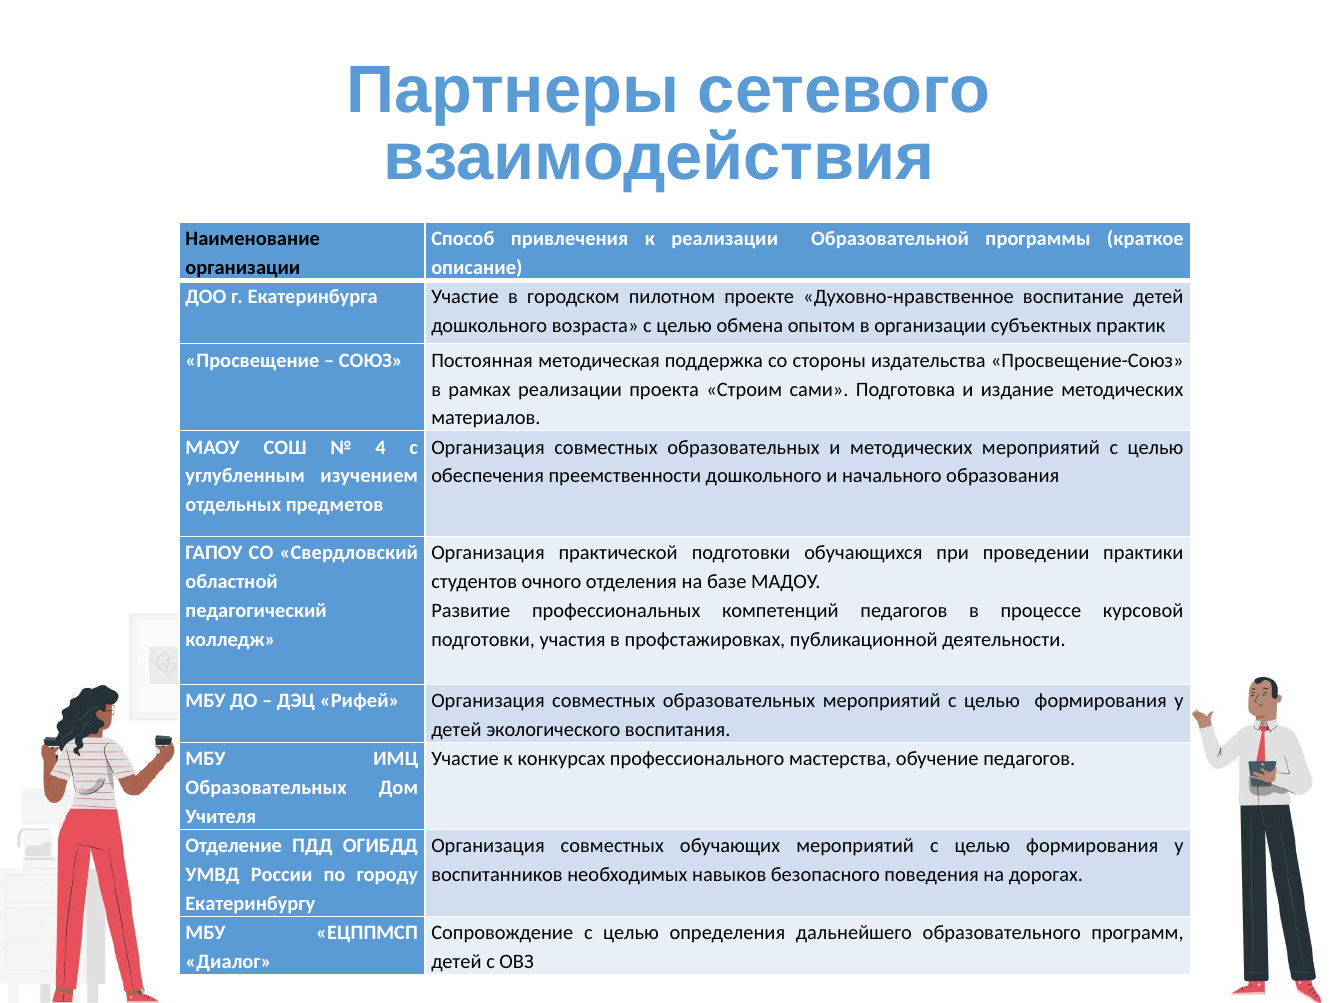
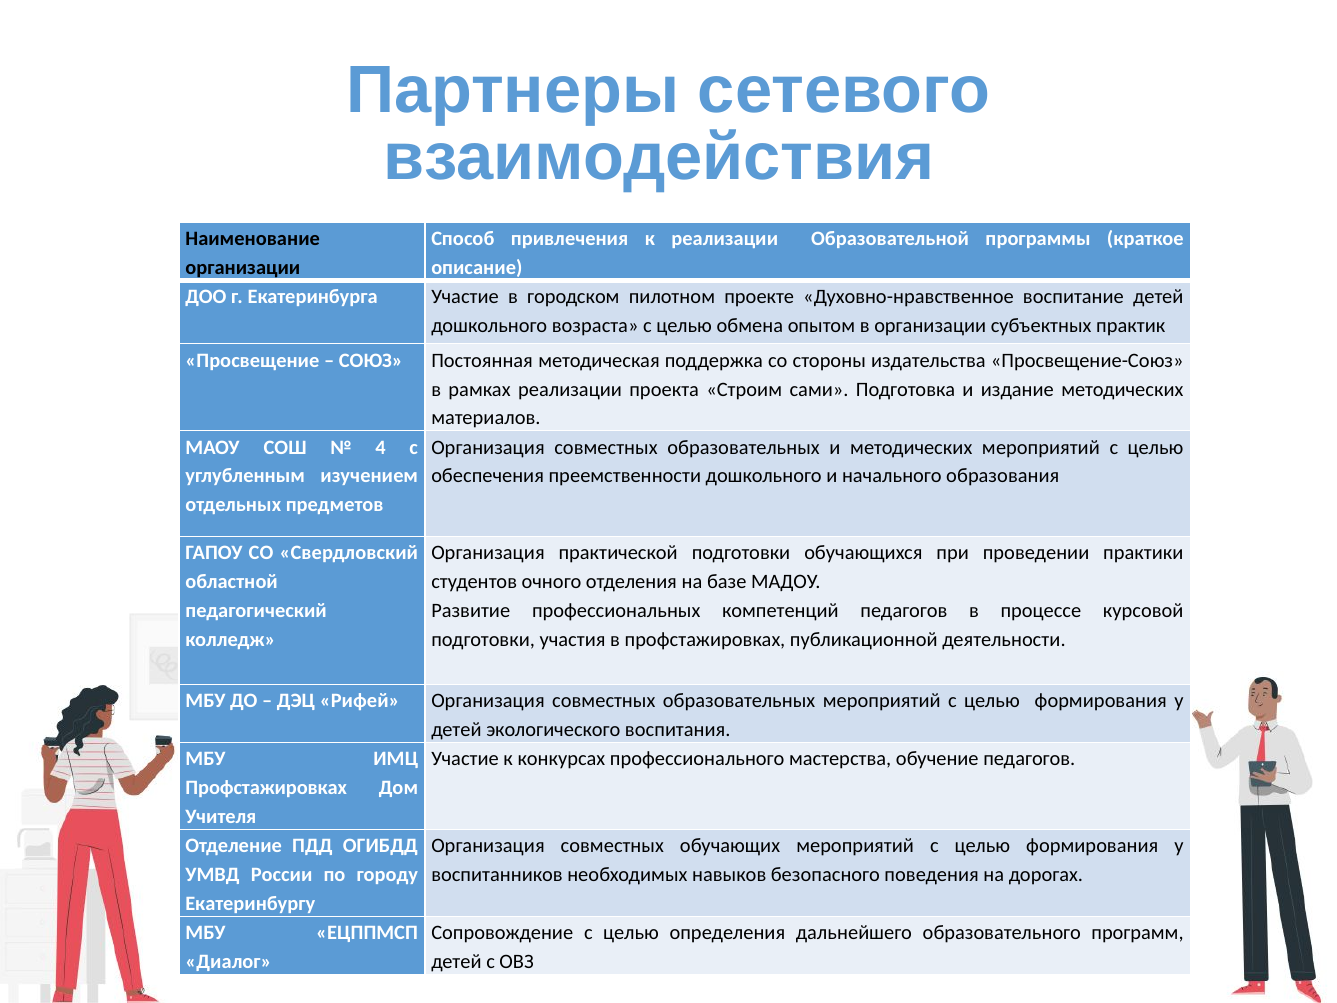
Образовательных at (266, 788): Образовательных -> Профстажировках
